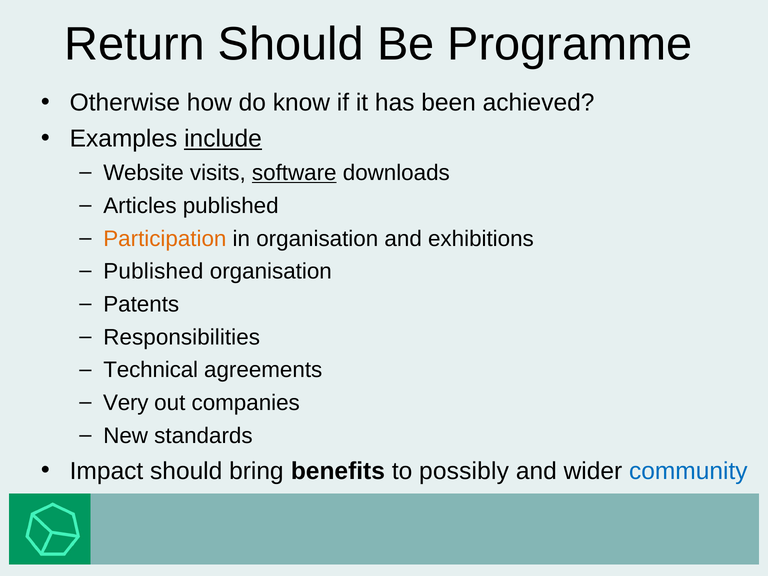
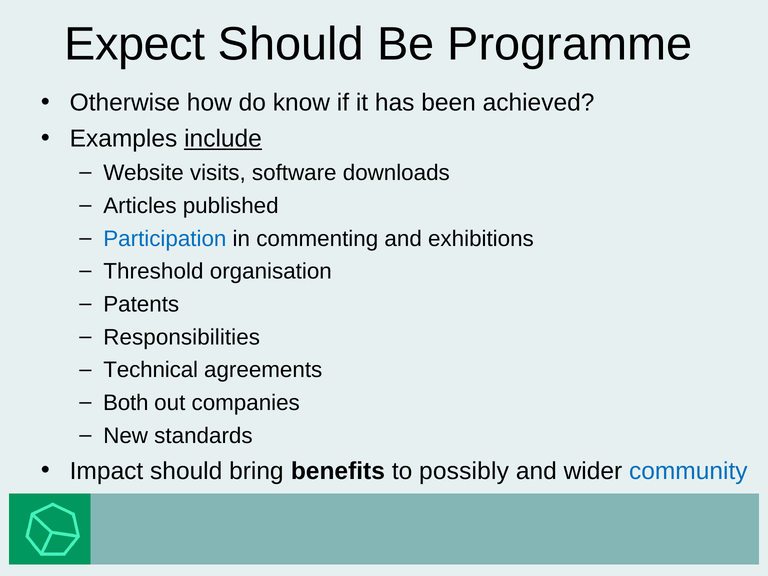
Return: Return -> Expect
software underline: present -> none
Participation colour: orange -> blue
in organisation: organisation -> commenting
Published at (153, 271): Published -> Threshold
Very: Very -> Both
